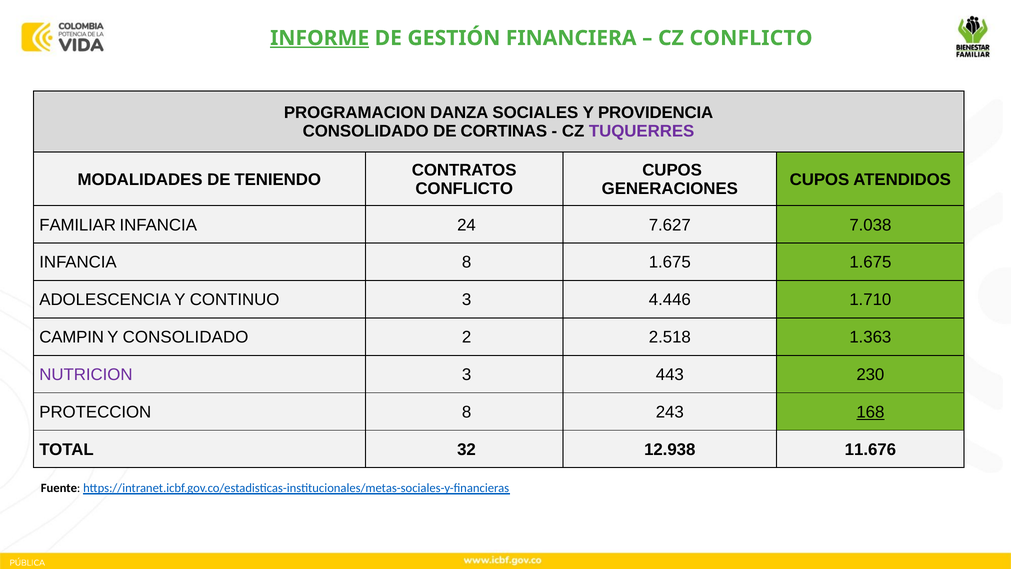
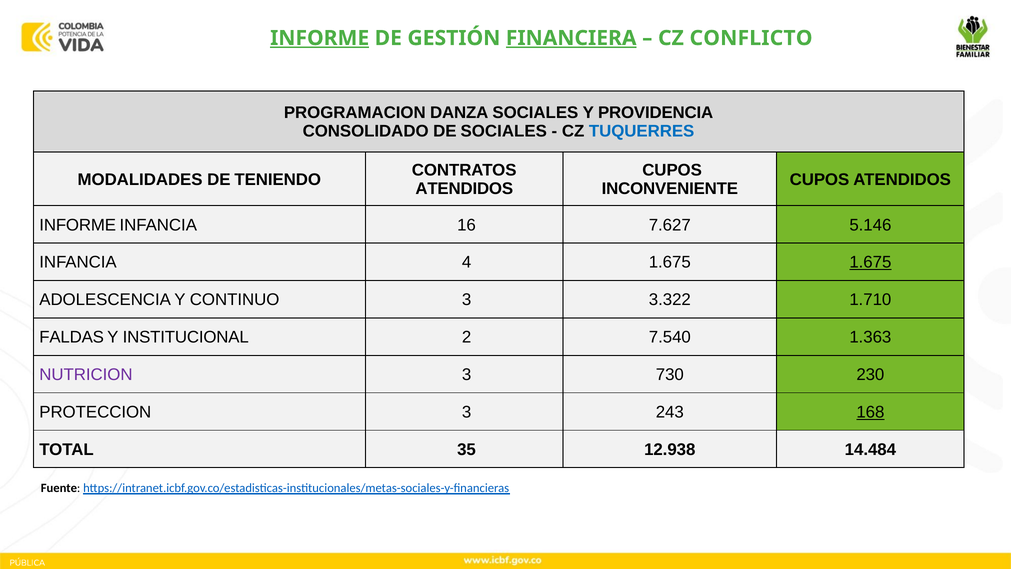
FINANCIERA underline: none -> present
DE CORTINAS: CORTINAS -> SOCIALES
TUQUERRES colour: purple -> blue
CONFLICTO at (464, 189): CONFLICTO -> ATENDIDOS
GENERACIONES: GENERACIONES -> INCONVENIENTE
FAMILIAR at (78, 225): FAMILIAR -> INFORME
24: 24 -> 16
7.038: 7.038 -> 5.146
INFANCIA 8: 8 -> 4
1.675 at (870, 262) underline: none -> present
4.446: 4.446 -> 3.322
CAMPIN: CAMPIN -> FALDAS
Y CONSOLIDADO: CONSOLIDADO -> INSTITUCIONAL
2.518: 2.518 -> 7.540
443: 443 -> 730
PROTECCION 8: 8 -> 3
32: 32 -> 35
11.676: 11.676 -> 14.484
